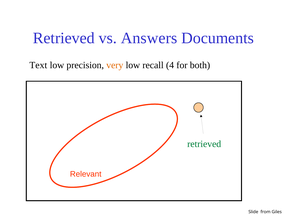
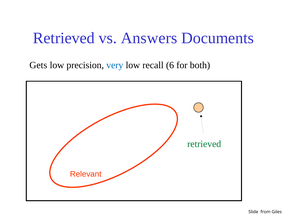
Text: Text -> Gets
very colour: orange -> blue
4: 4 -> 6
